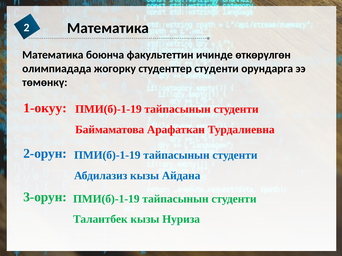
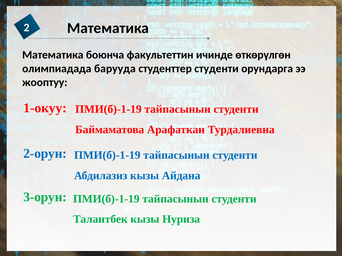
жогорку: жогорку -> барууда
төмөнкү: төмөнкү -> жооптуу
